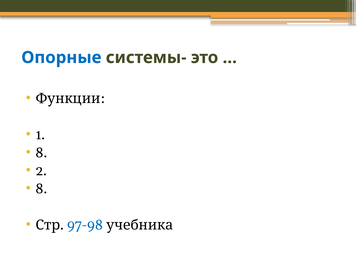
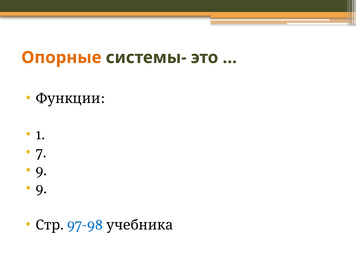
Опорные colour: blue -> orange
8 at (41, 153): 8 -> 7
2 at (41, 171): 2 -> 9
8 at (41, 189): 8 -> 9
